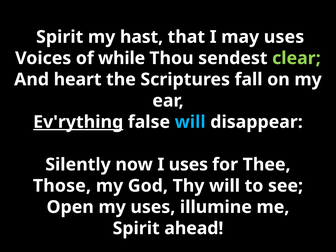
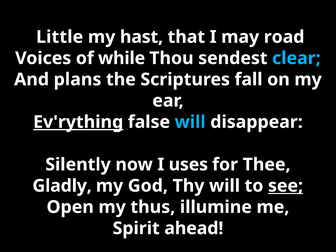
Spirit at (60, 37): Spirit -> Little
may uses: uses -> road
clear colour: light green -> light blue
heart: heart -> plans
Those: Those -> Gladly
see underline: none -> present
my uses: uses -> thus
